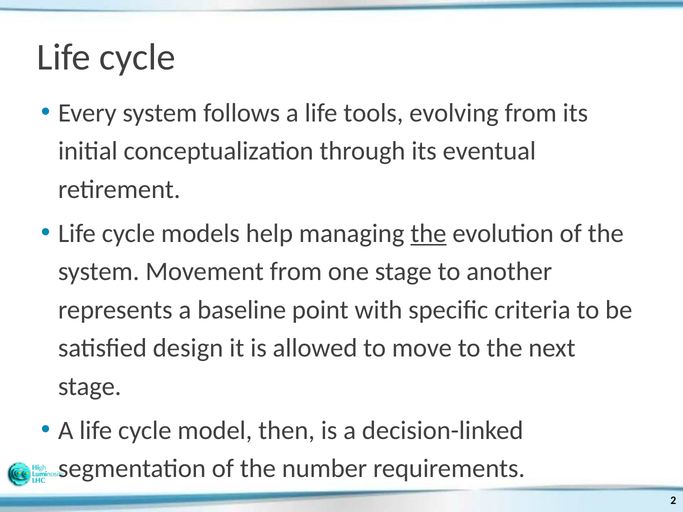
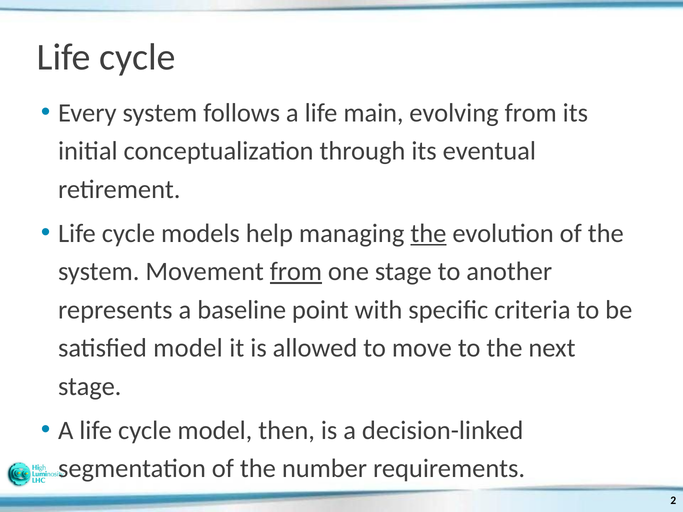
tools: tools -> main
from at (296, 272) underline: none -> present
satisfied design: design -> model
